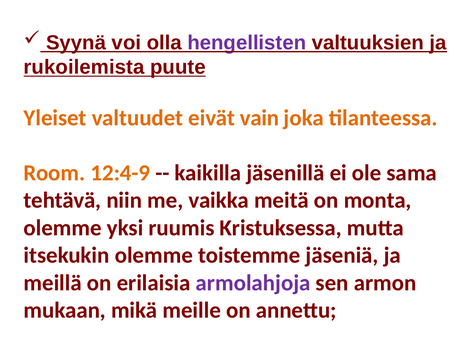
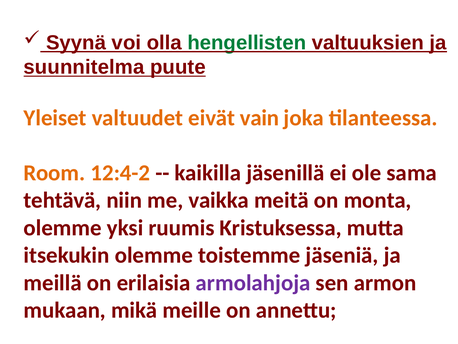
hengellisten colour: purple -> green
rukoilemista: rukoilemista -> suunnitelma
12:4-9: 12:4-9 -> 12:4-2
